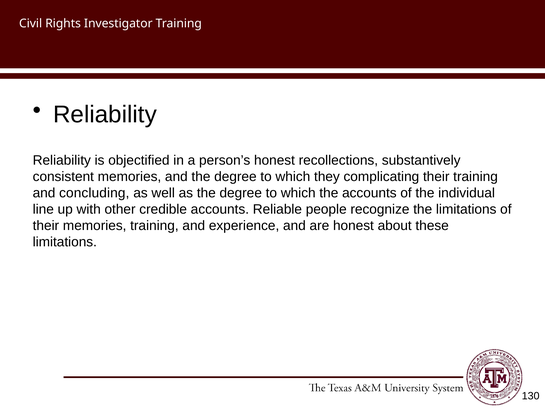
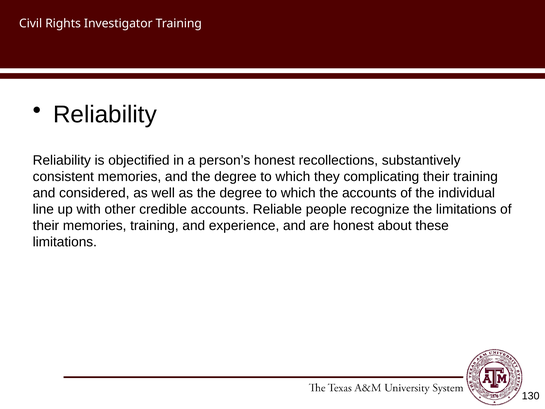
concluding: concluding -> considered
